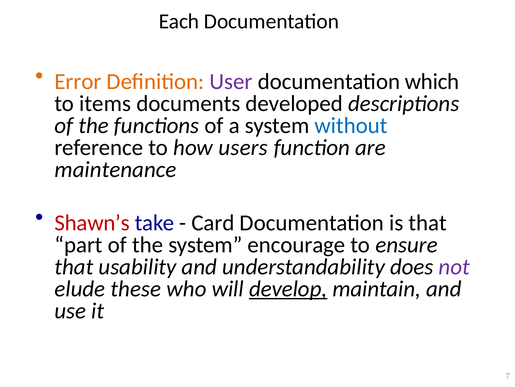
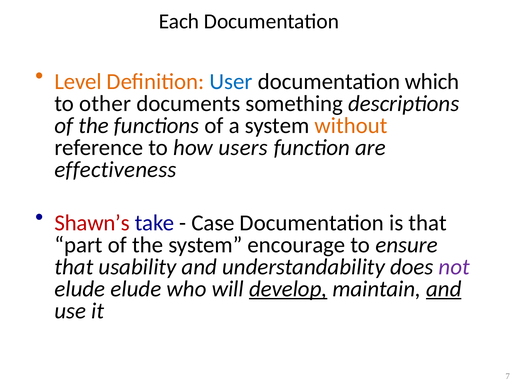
Error: Error -> Level
User colour: purple -> blue
items: items -> other
developed: developed -> something
without colour: blue -> orange
maintenance: maintenance -> effectiveness
Card: Card -> Case
elude these: these -> elude
and at (444, 288) underline: none -> present
